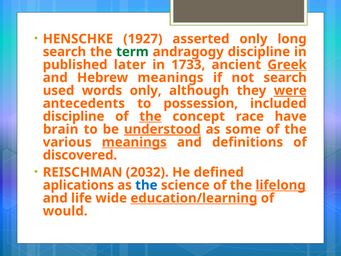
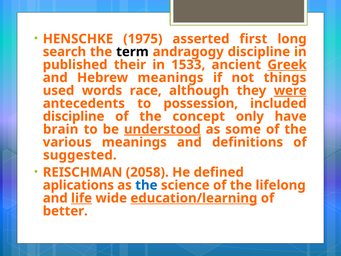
1927: 1927 -> 1975
asserted only: only -> first
term colour: green -> black
later: later -> their
1733: 1733 -> 1533
not search: search -> things
words only: only -> race
the at (150, 116) underline: present -> none
race: race -> only
meanings at (134, 142) underline: present -> none
discovered: discovered -> suggested
2032: 2032 -> 2058
lifelong underline: present -> none
life underline: none -> present
would: would -> better
